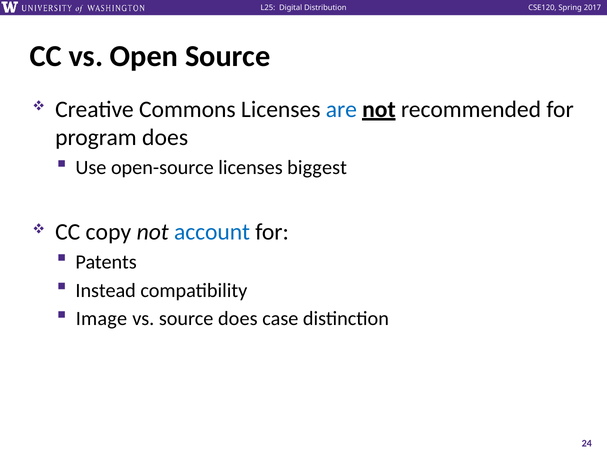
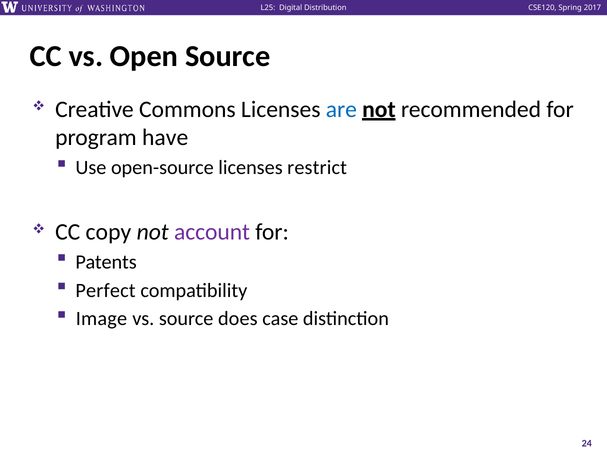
program does: does -> have
biggest: biggest -> restrict
account colour: blue -> purple
Instead: Instead -> Perfect
